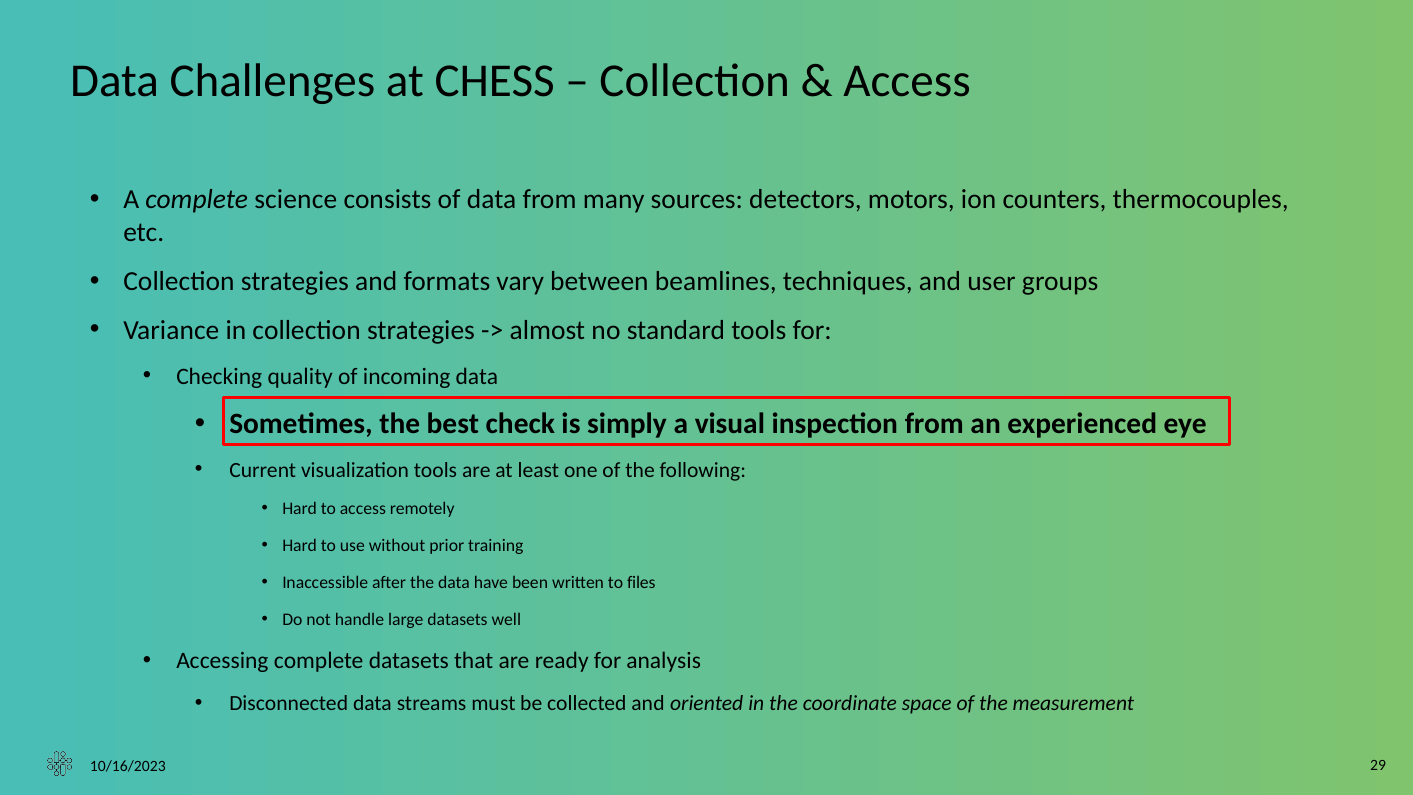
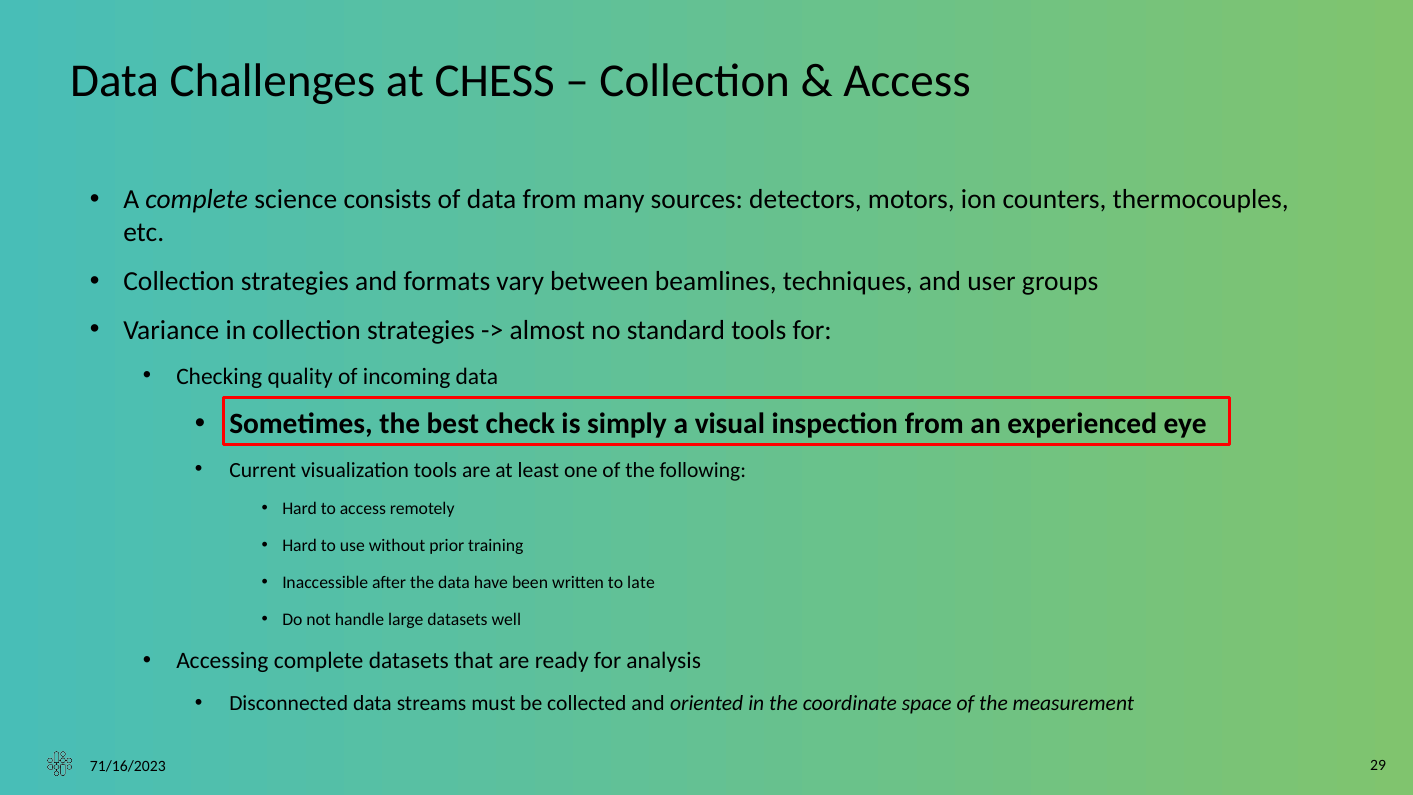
files: files -> late
10/16/2023: 10/16/2023 -> 71/16/2023
